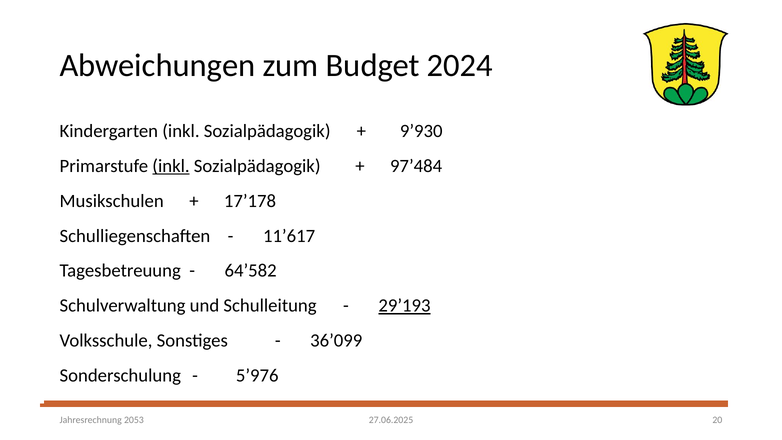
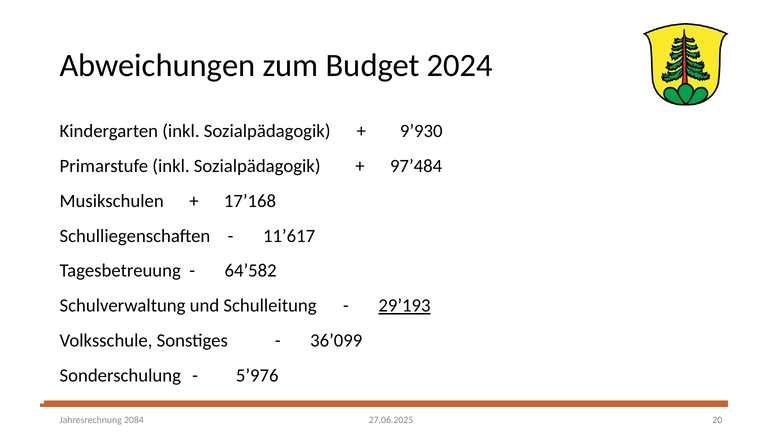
inkl at (171, 166) underline: present -> none
17’178: 17’178 -> 17’168
2053: 2053 -> 2084
